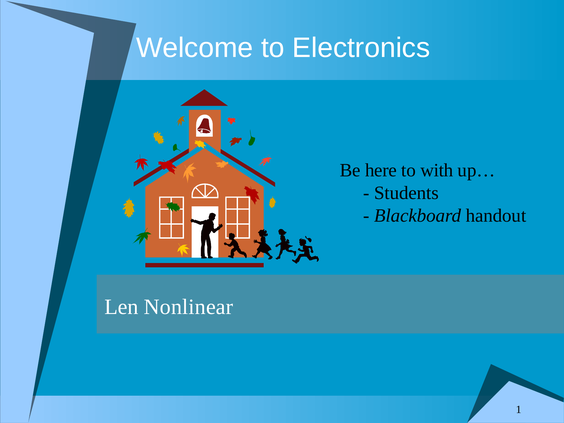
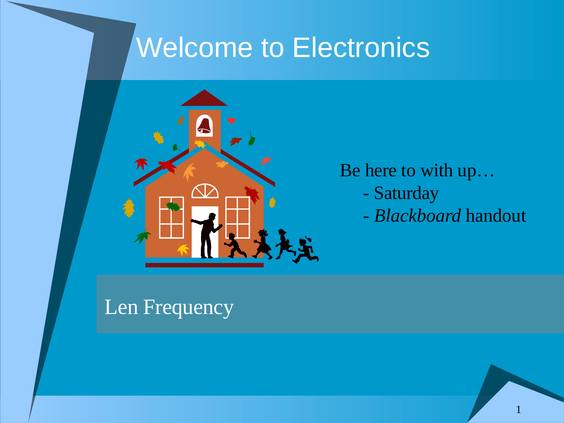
Students: Students -> Saturday
Nonlinear: Nonlinear -> Frequency
